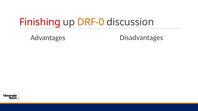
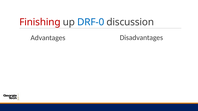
DRF-0 colour: orange -> blue
